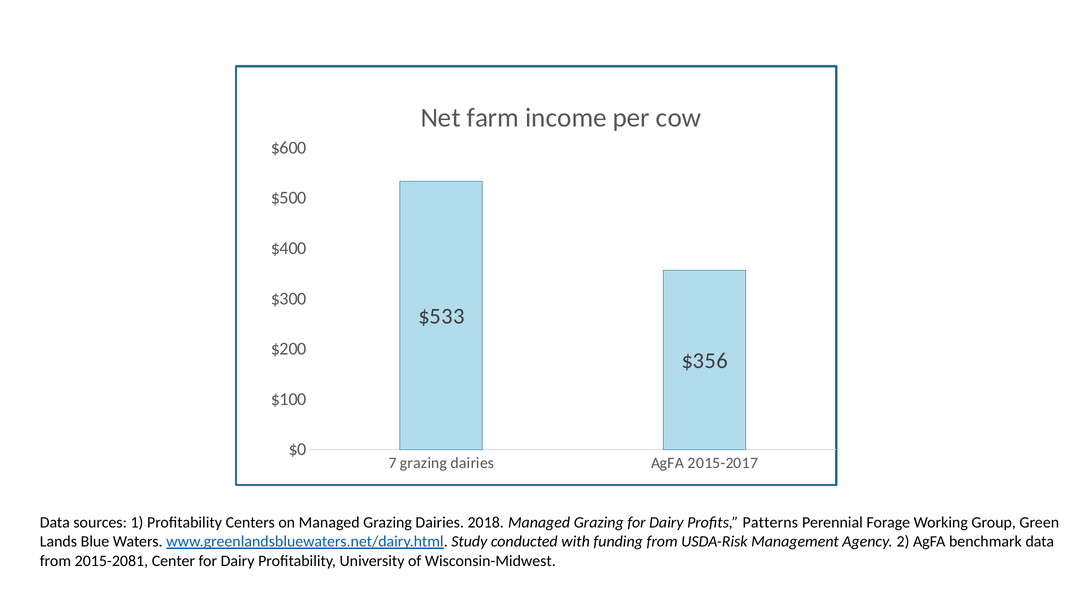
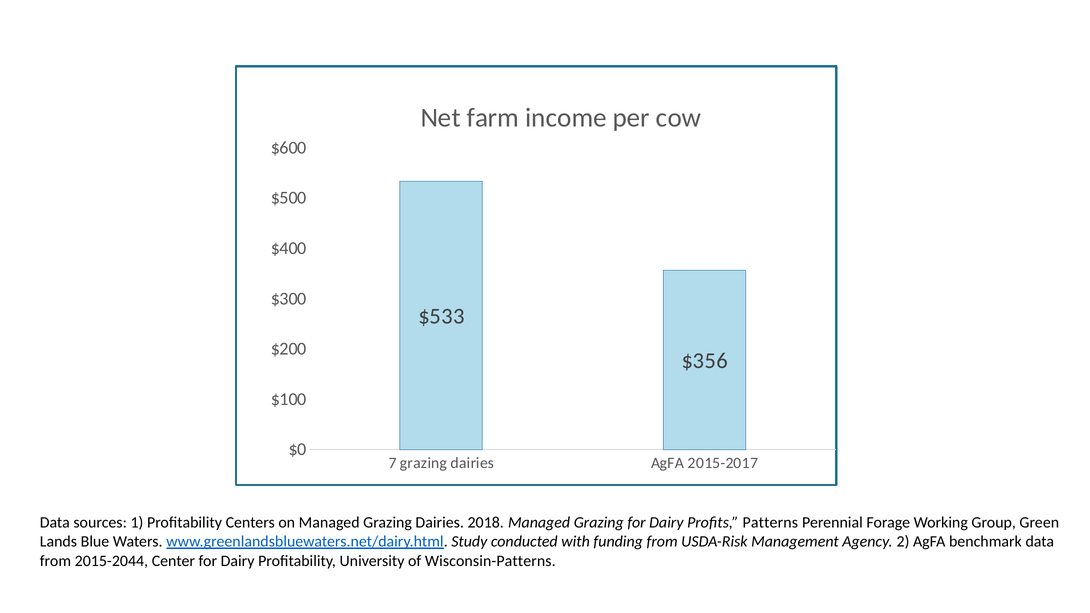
2015-2081: 2015-2081 -> 2015-2044
Wisconsin-Midwest: Wisconsin-Midwest -> Wisconsin-Patterns
